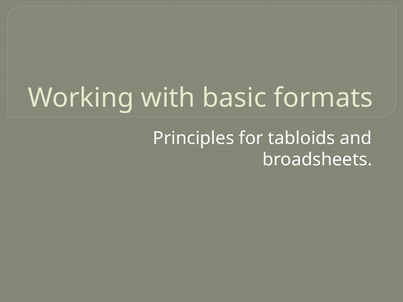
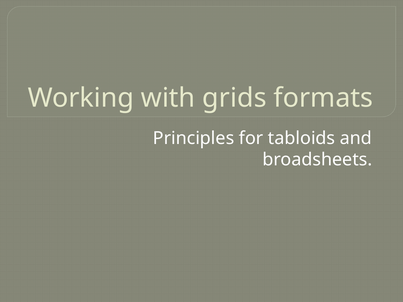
basic: basic -> grids
